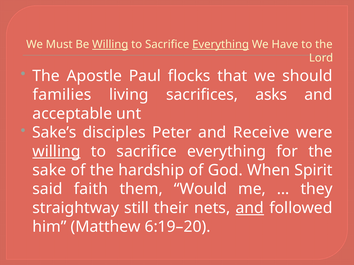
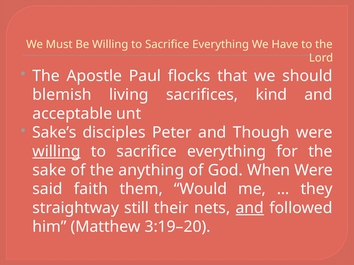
Willing at (110, 45) underline: present -> none
Everything at (221, 45) underline: present -> none
families: families -> blemish
asks: asks -> kind
Receive: Receive -> Though
hardship: hardship -> anything
When Spirit: Spirit -> Were
6:19–20: 6:19–20 -> 3:19–20
